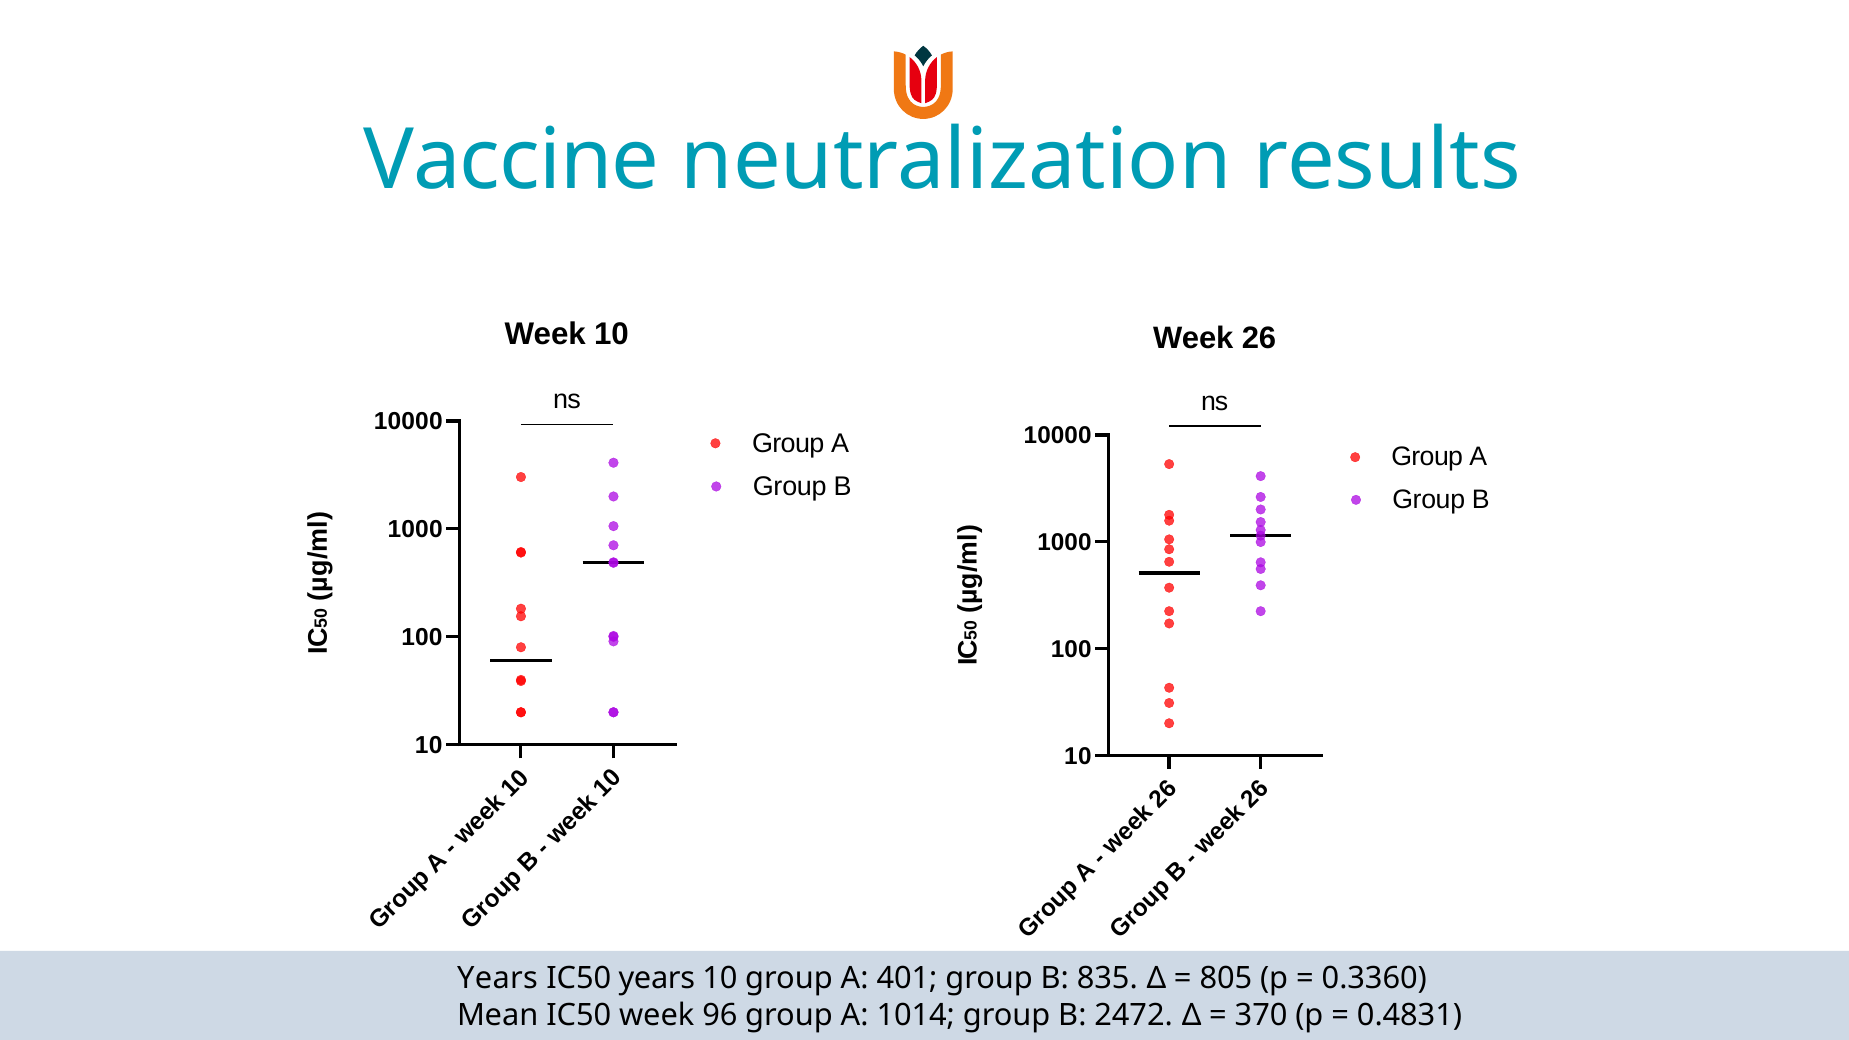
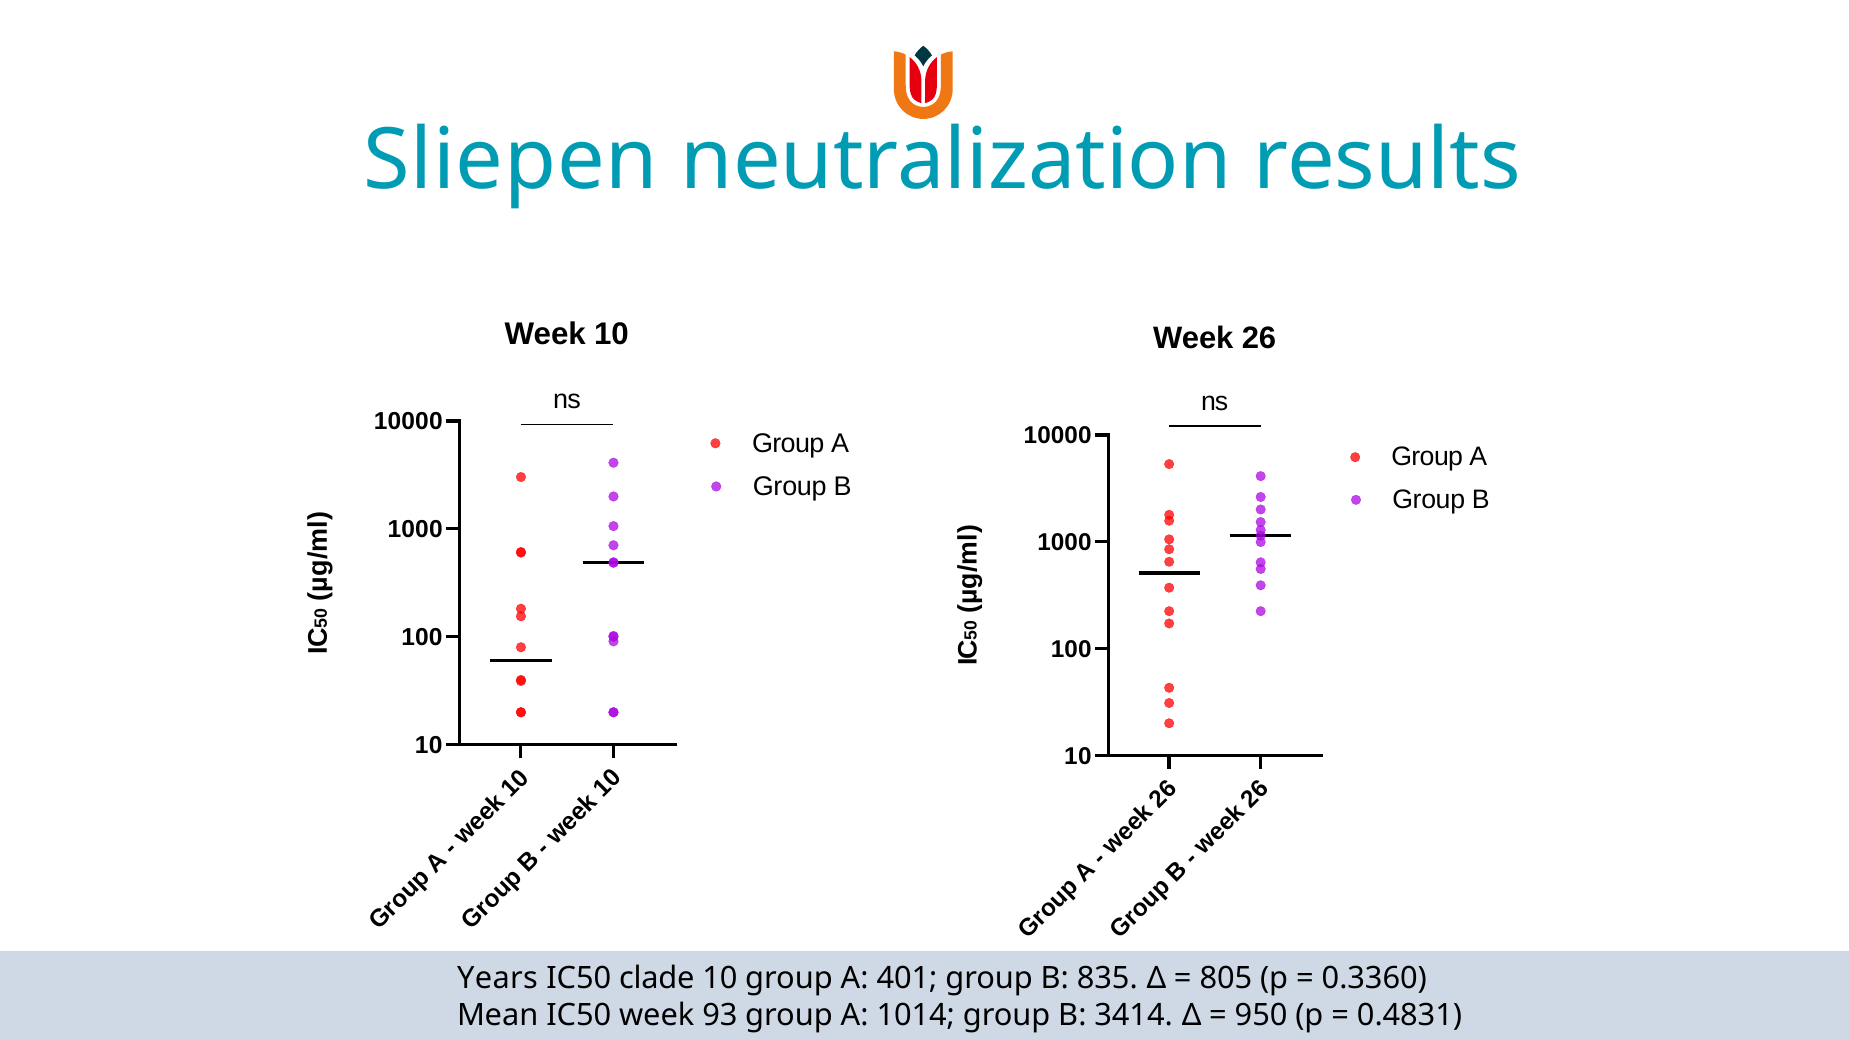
Vaccine: Vaccine -> Sliepen
IC50 years: years -> clade
96: 96 -> 93
2472: 2472 -> 3414
370: 370 -> 950
